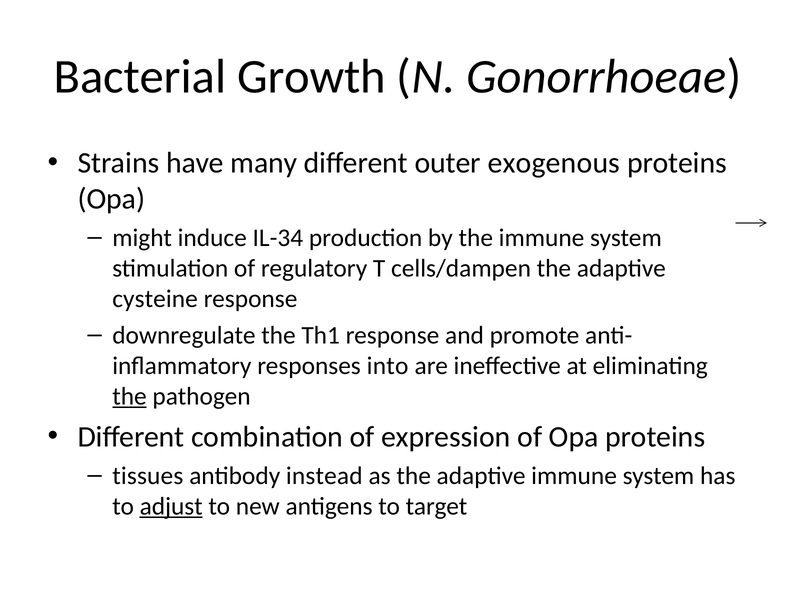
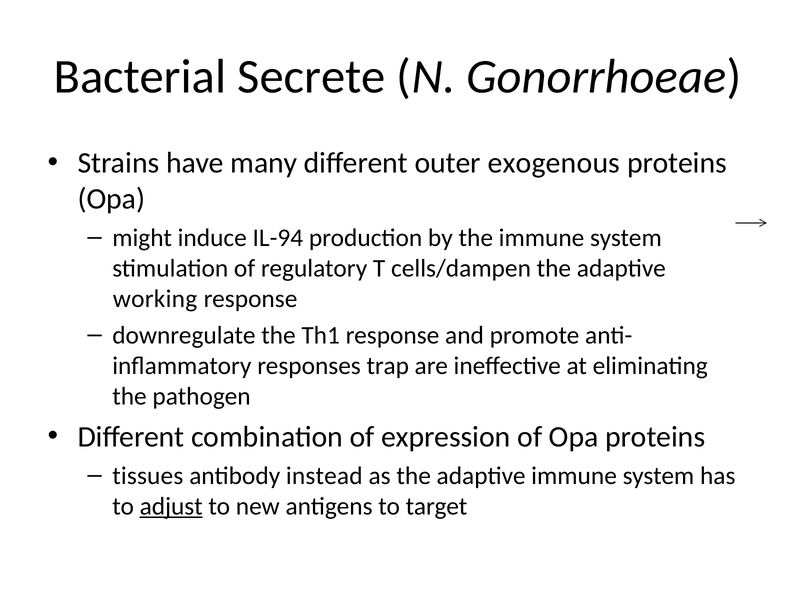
Growth: Growth -> Secrete
IL-34: IL-34 -> IL-94
cysteine: cysteine -> working
into: into -> trap
the at (130, 396) underline: present -> none
